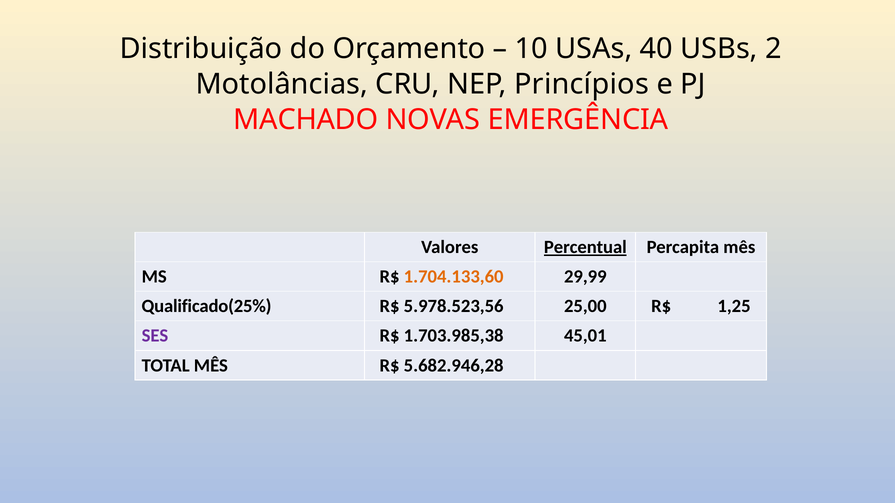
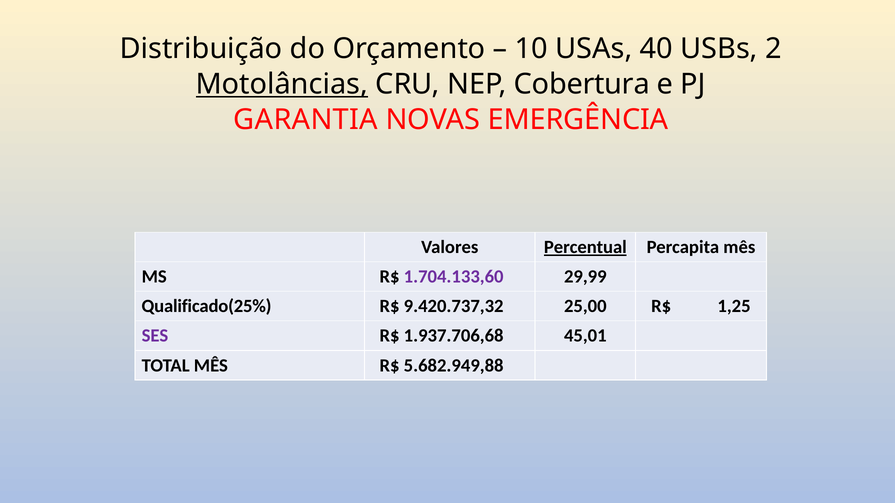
Motolâncias underline: none -> present
Princípios: Princípios -> Cobertura
MACHADO: MACHADO -> GARANTIA
1.704.133,60 colour: orange -> purple
5.978.523,56: 5.978.523,56 -> 9.420.737,32
1.703.985,38: 1.703.985,38 -> 1.937.706,68
5.682.946,28: 5.682.946,28 -> 5.682.949,88
